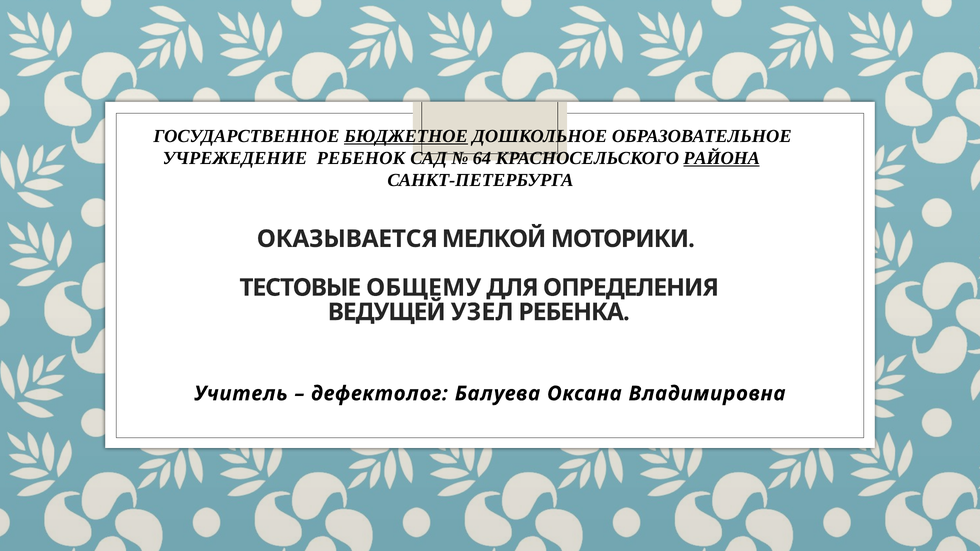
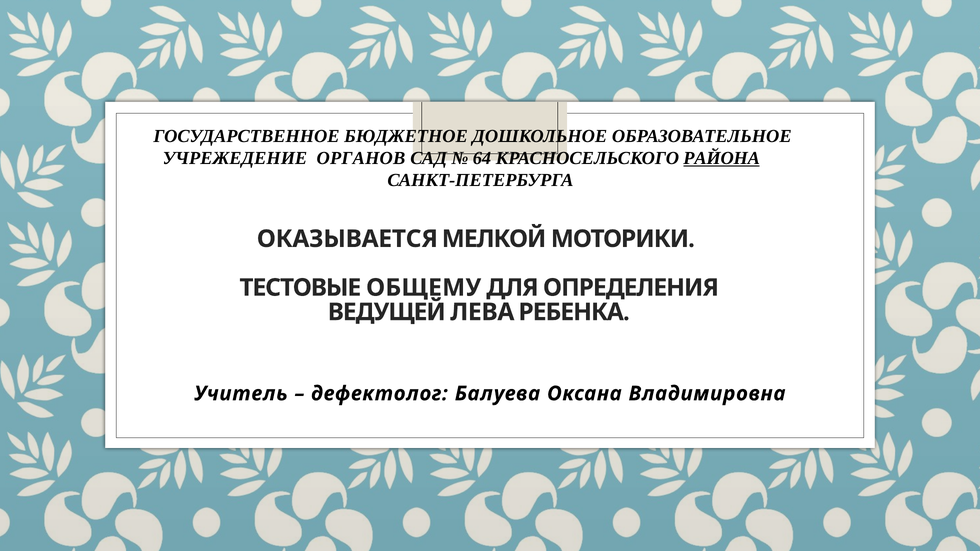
БЮДЖЕТНОЕ underline: present -> none
РЕБЕНОК: РЕБЕНОК -> ОРГАНОВ
УЗЕЛ: УЗЕЛ -> ЛЕВА
